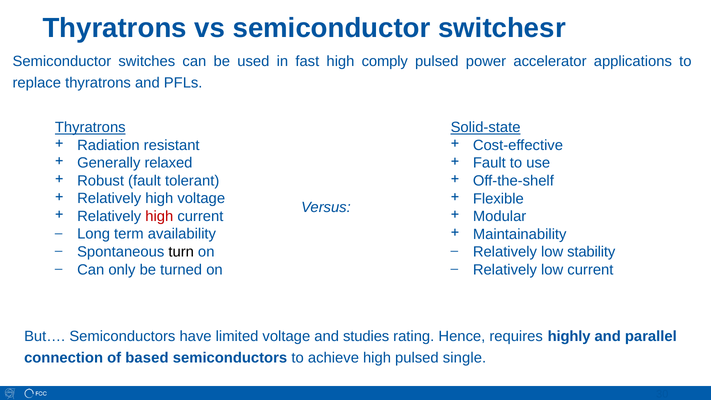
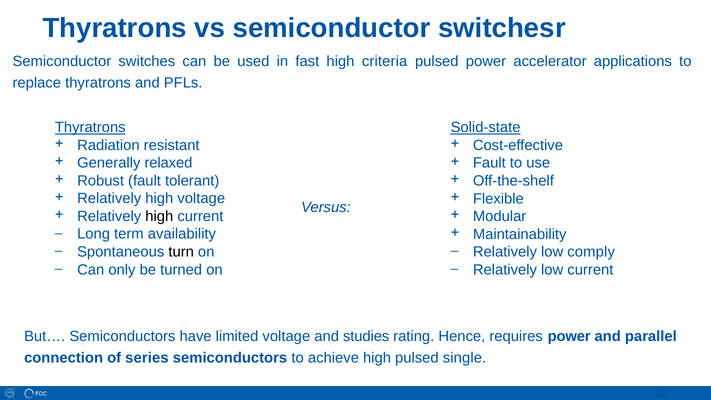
comply: comply -> criteria
high at (159, 216) colour: red -> black
stability: stability -> comply
requires highly: highly -> power
based: based -> series
